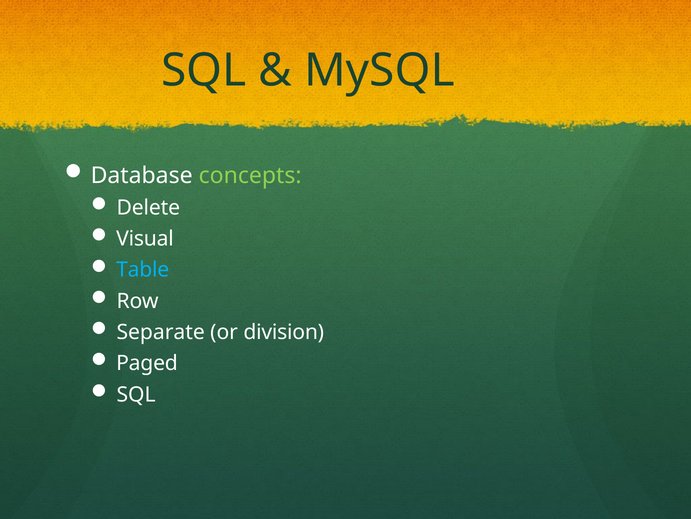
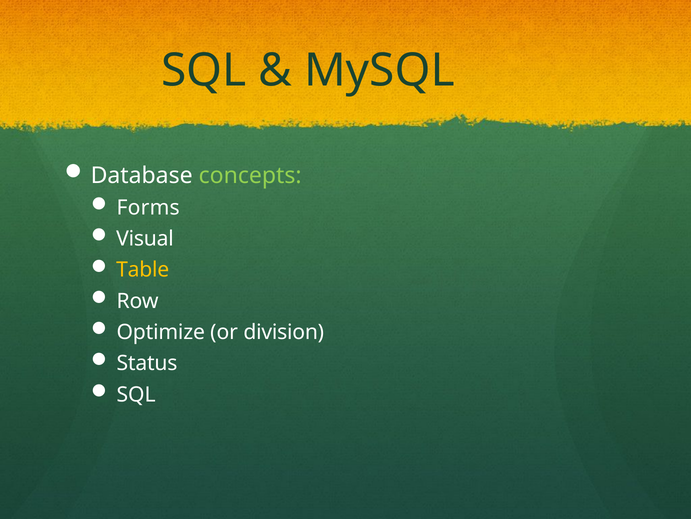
Delete: Delete -> Forms
Table colour: light blue -> yellow
Separate: Separate -> Optimize
Paged: Paged -> Status
